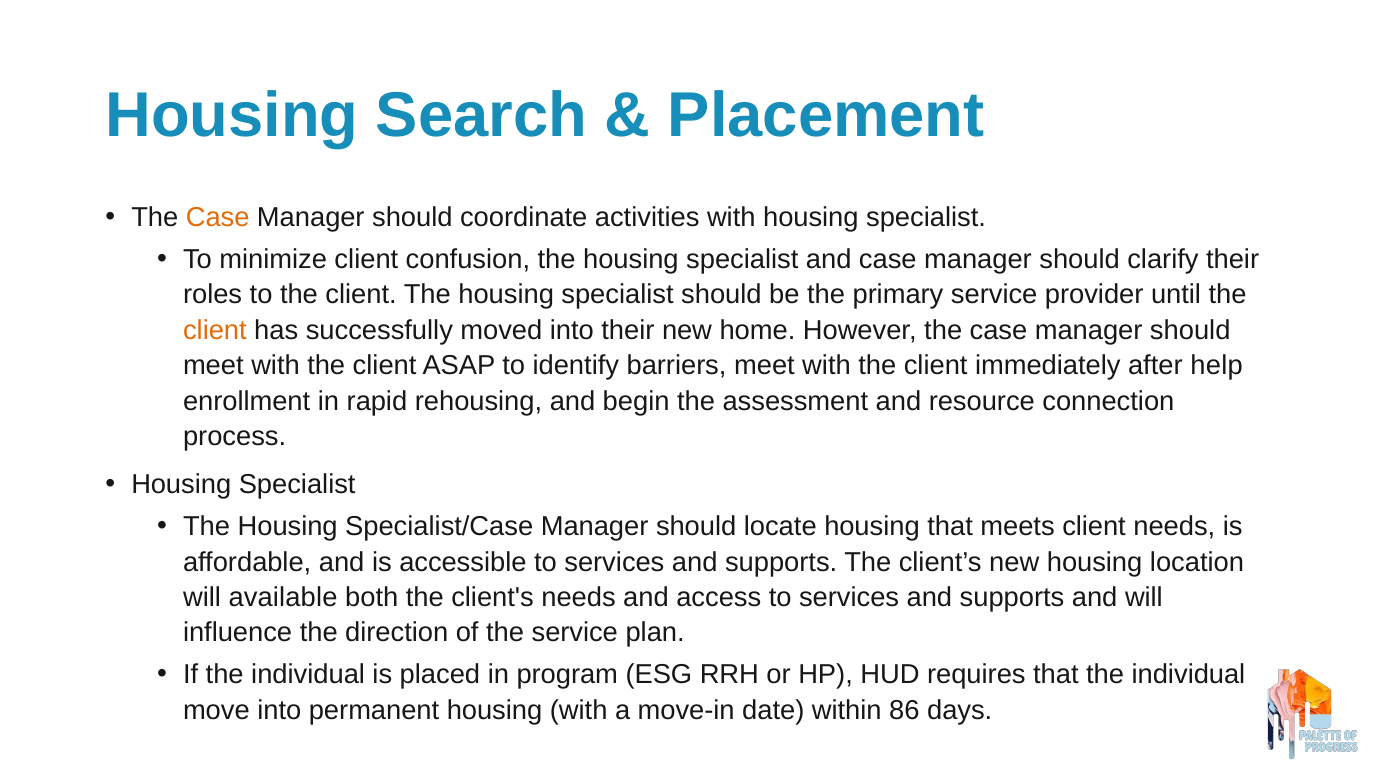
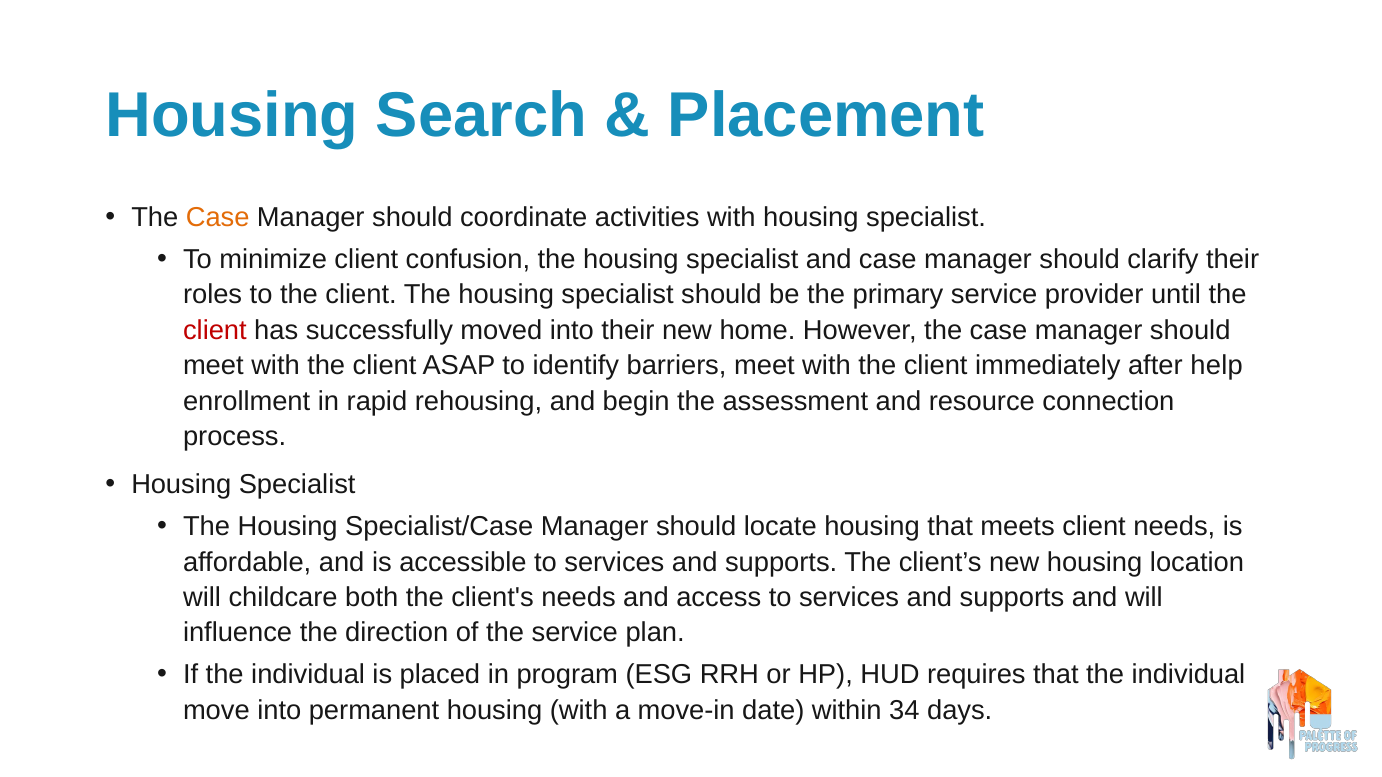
client at (215, 330) colour: orange -> red
available: available -> childcare
86: 86 -> 34
